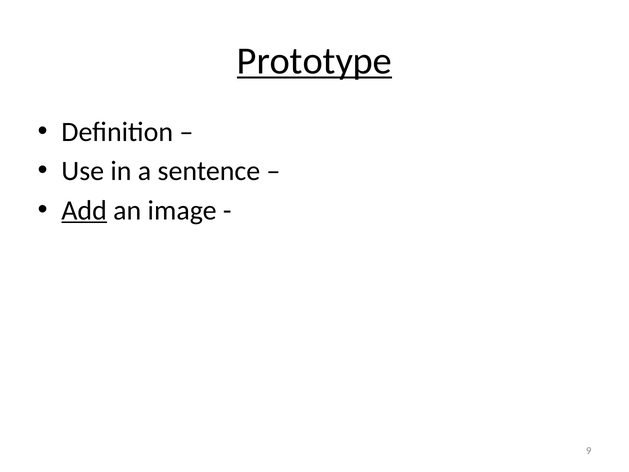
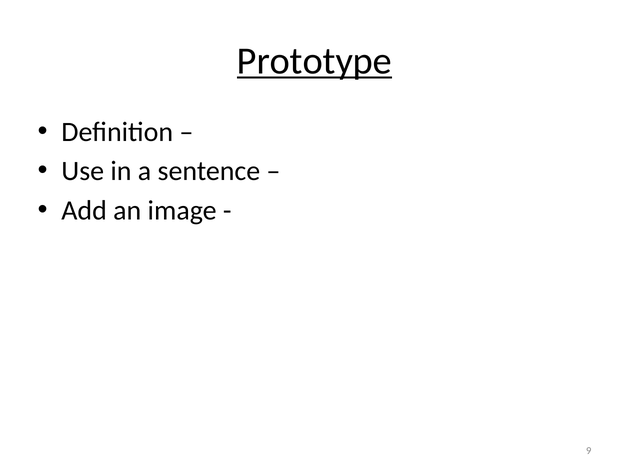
Add underline: present -> none
